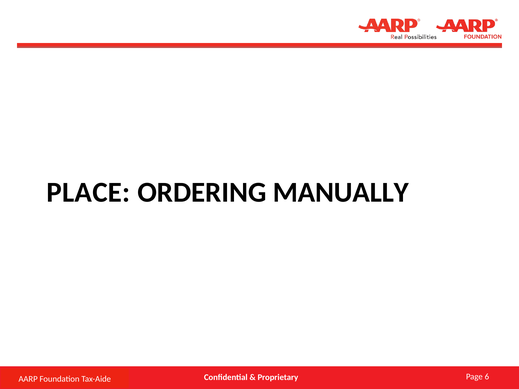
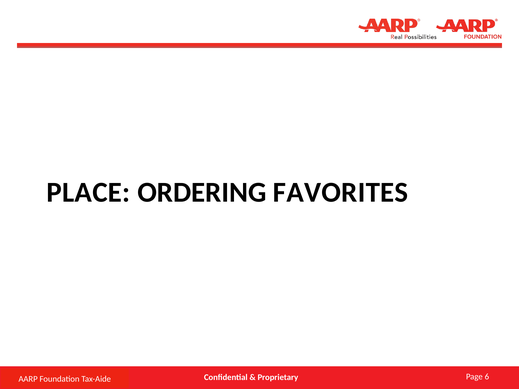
MANUALLY: MANUALLY -> FAVORITES
